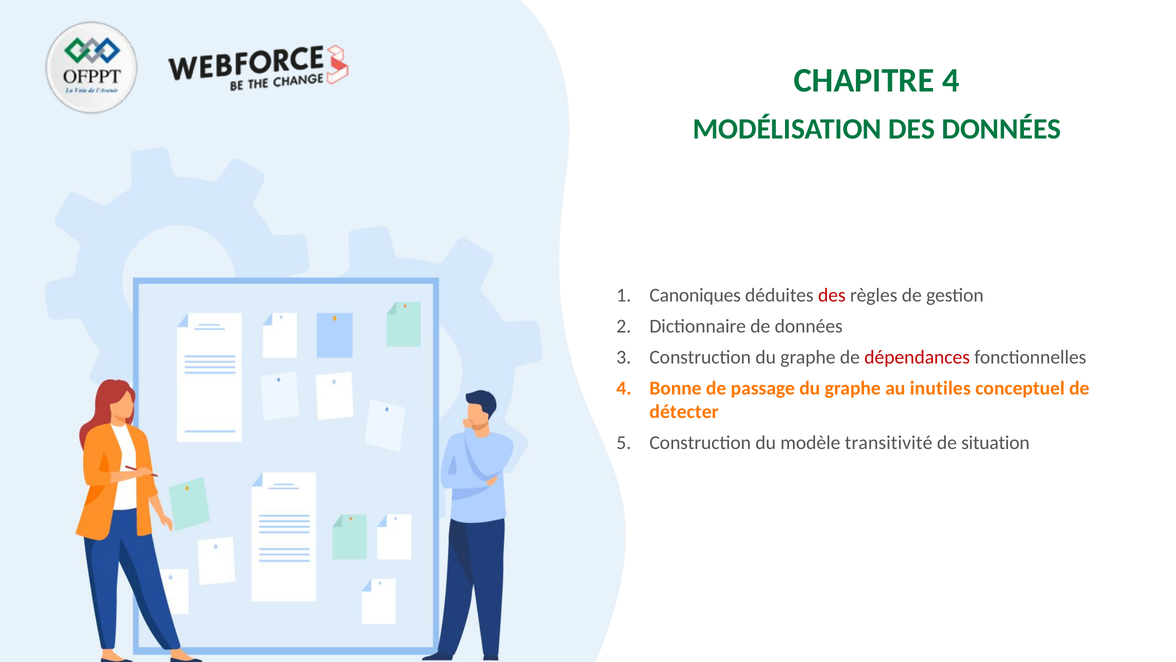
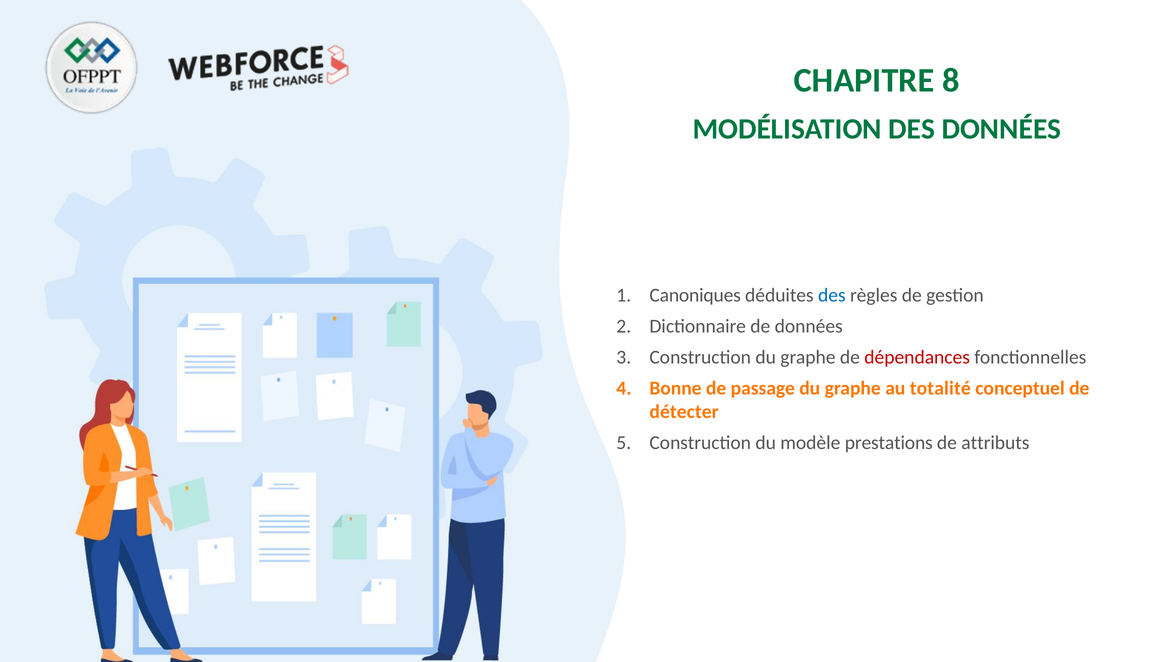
CHAPITRE 4: 4 -> 8
des at (832, 295) colour: red -> blue
inutiles: inutiles -> totalité
transitivité: transitivité -> prestations
situation: situation -> attributs
